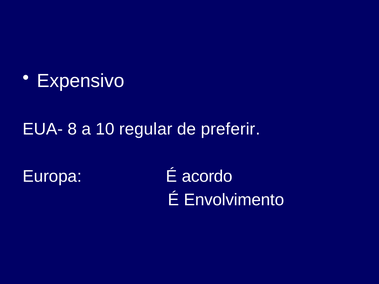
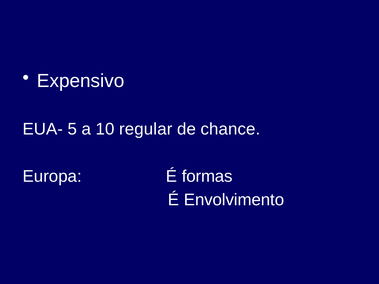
8: 8 -> 5
preferir: preferir -> chance
acordo: acordo -> formas
